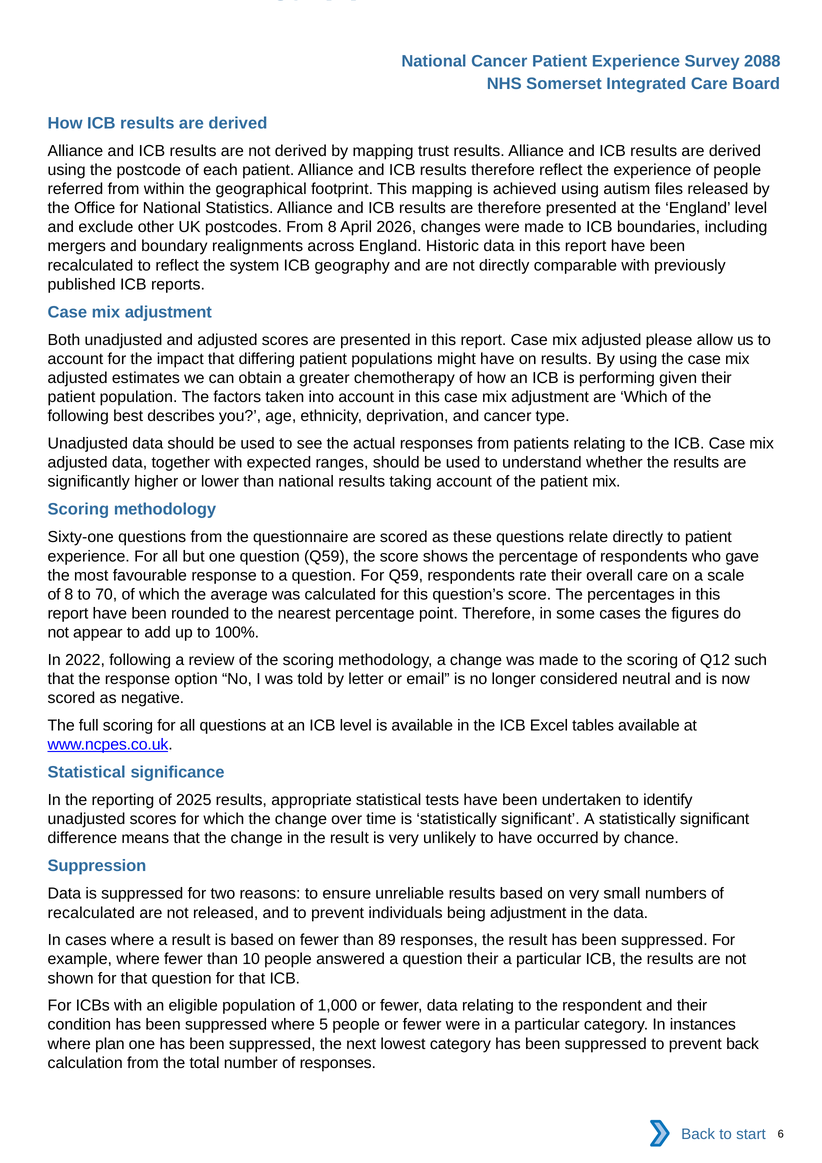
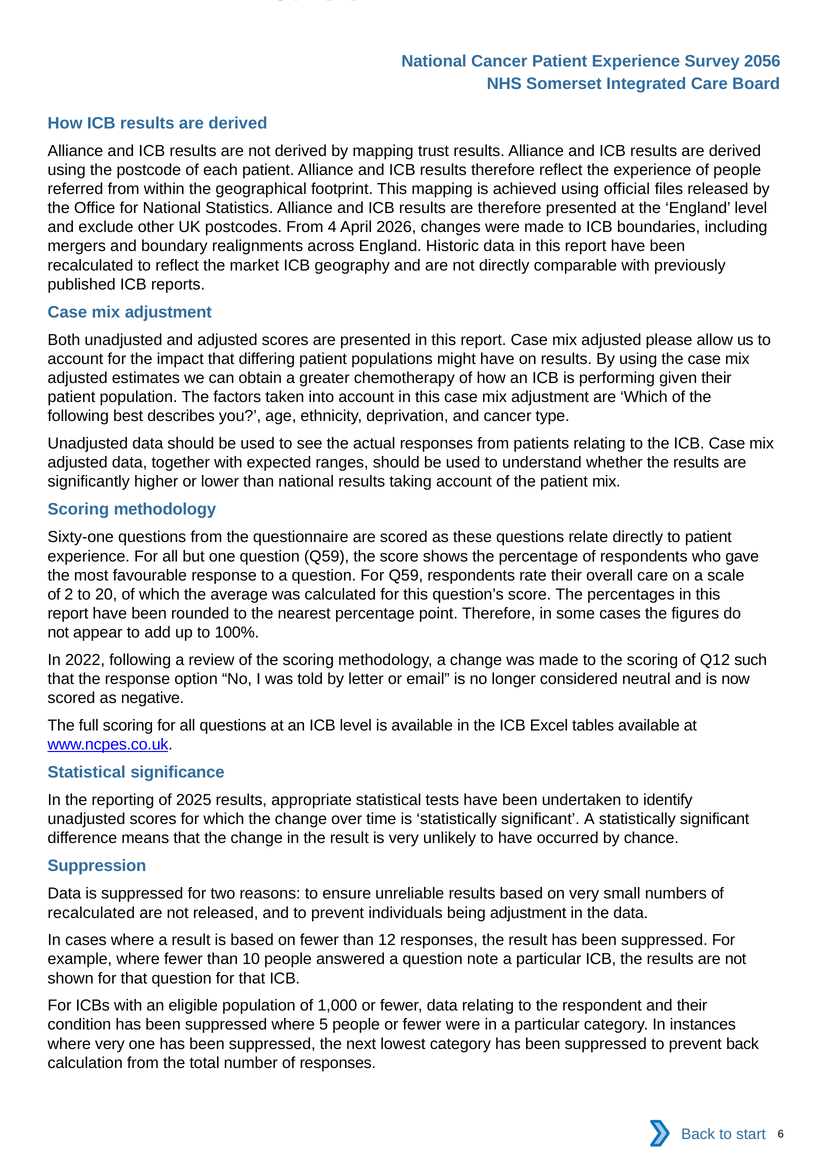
2088: 2088 -> 2056
autism: autism -> official
From 8: 8 -> 4
system: system -> market
of 8: 8 -> 2
70: 70 -> 20
89: 89 -> 12
question their: their -> note
where plan: plan -> very
